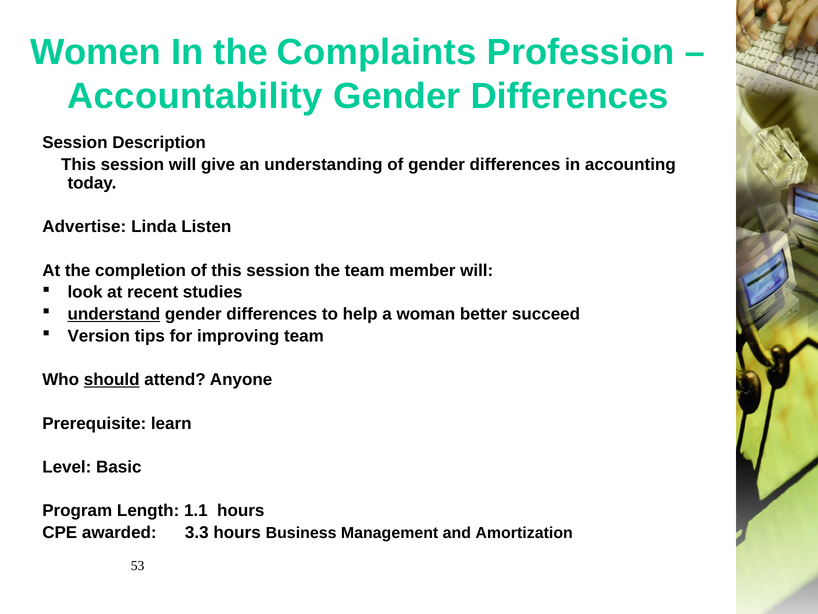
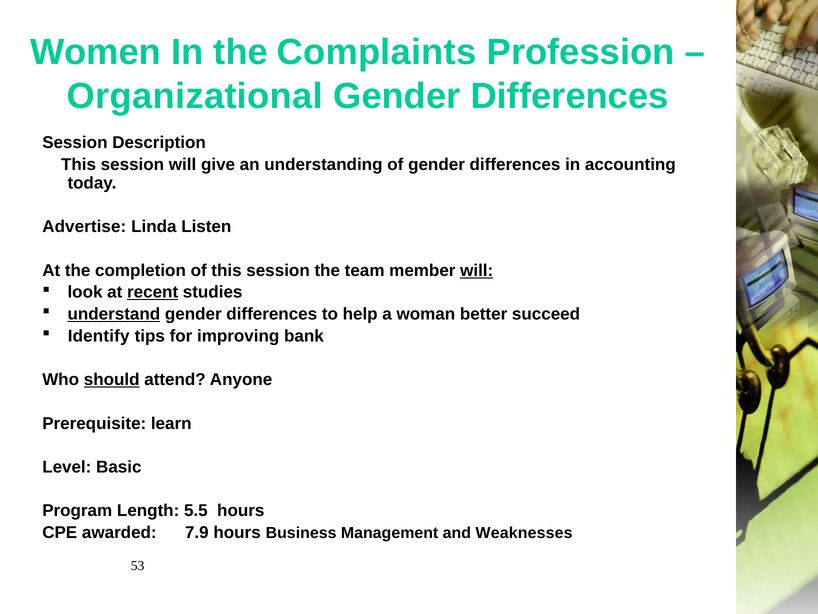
Accountability: Accountability -> Organizational
will at (477, 270) underline: none -> present
recent underline: none -> present
Version: Version -> Identify
improving team: team -> bank
1.1: 1.1 -> 5.5
3.3: 3.3 -> 7.9
Amortization: Amortization -> Weaknesses
